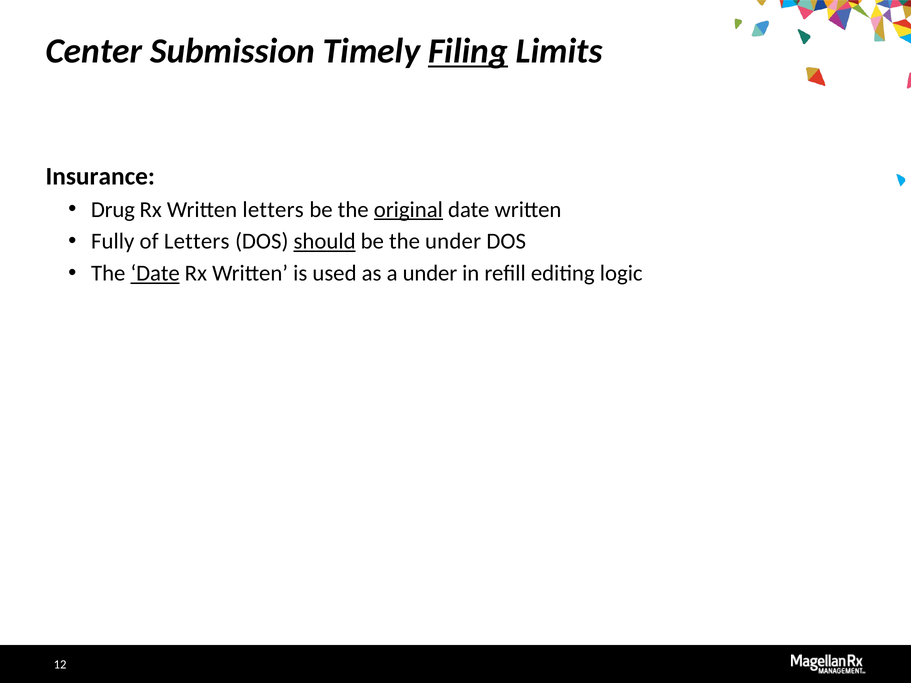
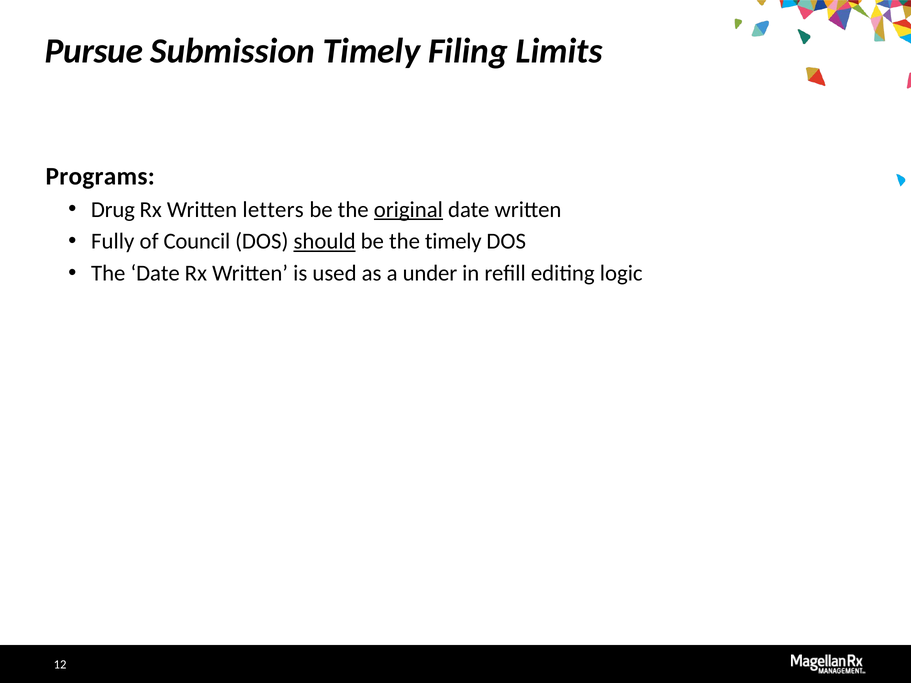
Center: Center -> Pursue
Filing underline: present -> none
Insurance: Insurance -> Programs
of Letters: Letters -> Council
the under: under -> timely
Date at (155, 273) underline: present -> none
